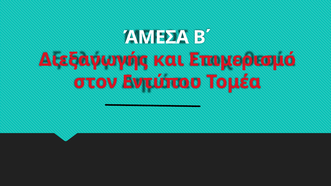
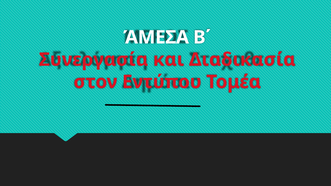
Διεξαγωγής: Διεξαγωγής -> Συνεργασία
Επιμερισμό: Επιμερισμό -> Διαδικασία
